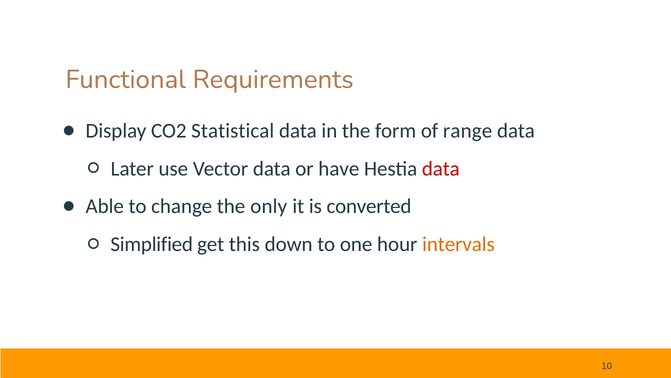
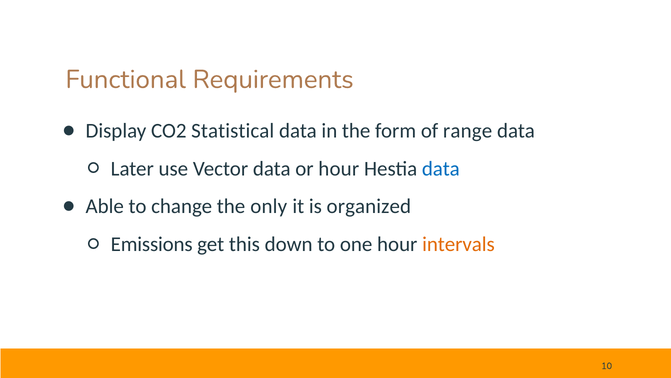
or have: have -> hour
data at (441, 168) colour: red -> blue
converted: converted -> organized
Simplified: Simplified -> Emissions
